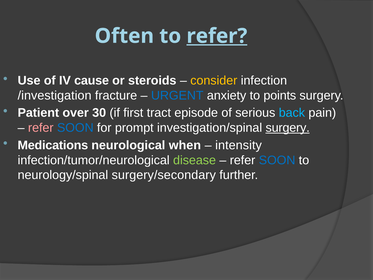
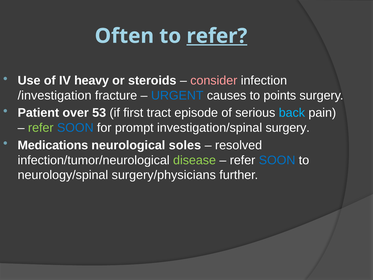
cause: cause -> heavy
consider colour: yellow -> pink
anxiety: anxiety -> causes
30: 30 -> 53
refer at (41, 128) colour: pink -> light green
surgery at (288, 128) underline: present -> none
when: when -> soles
intensity: intensity -> resolved
surgery/secondary: surgery/secondary -> surgery/physicians
